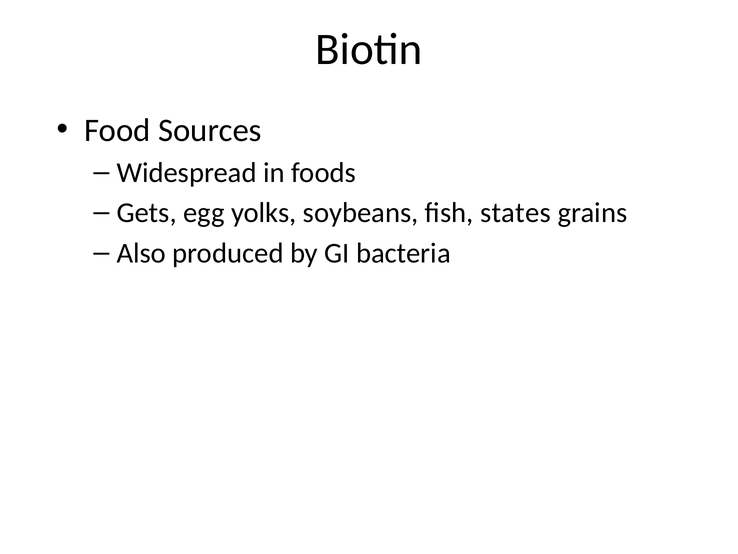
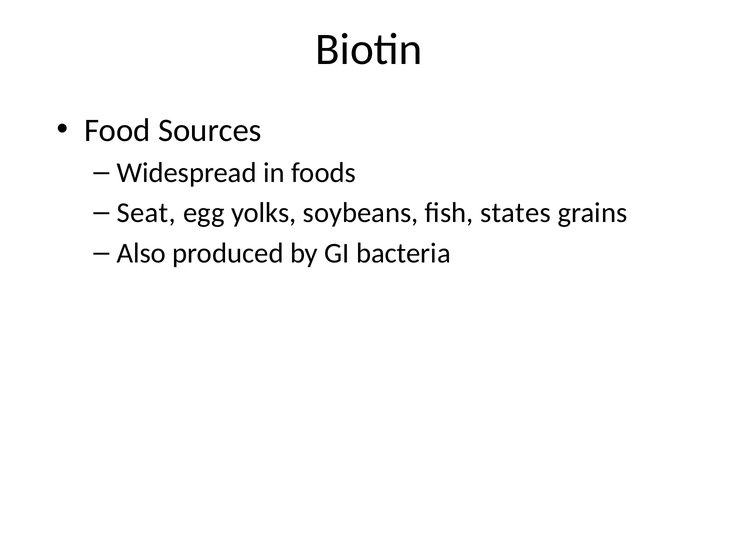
Gets: Gets -> Seat
